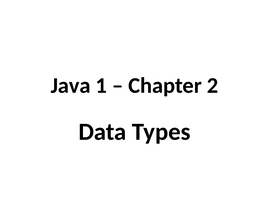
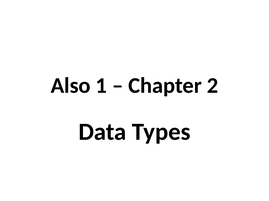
Java: Java -> Also
